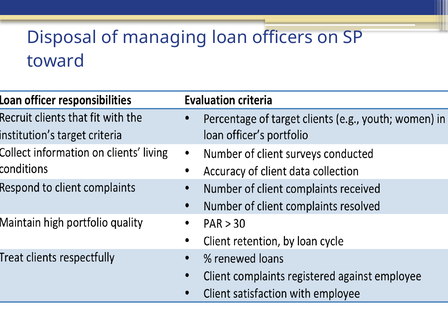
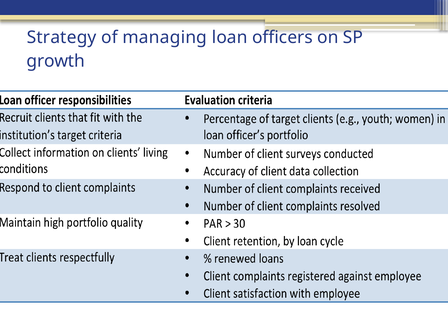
Disposal: Disposal -> Strategy
toward: toward -> growth
